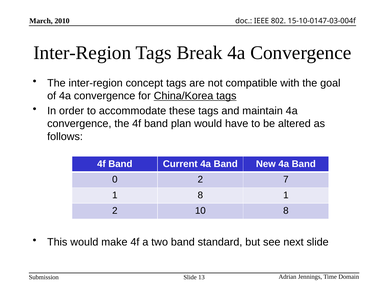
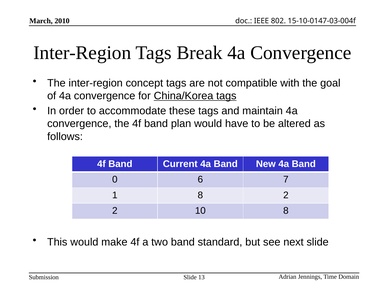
0 2: 2 -> 6
8 1: 1 -> 2
